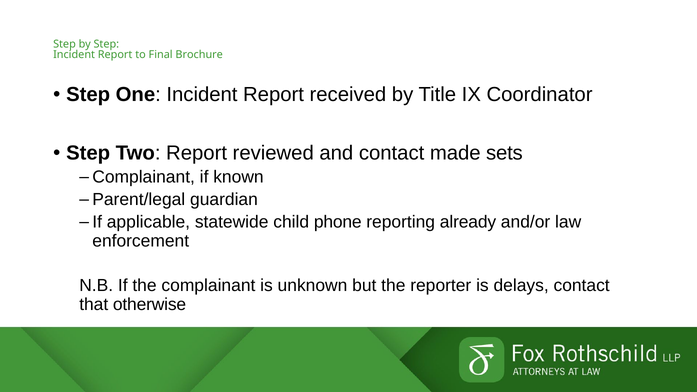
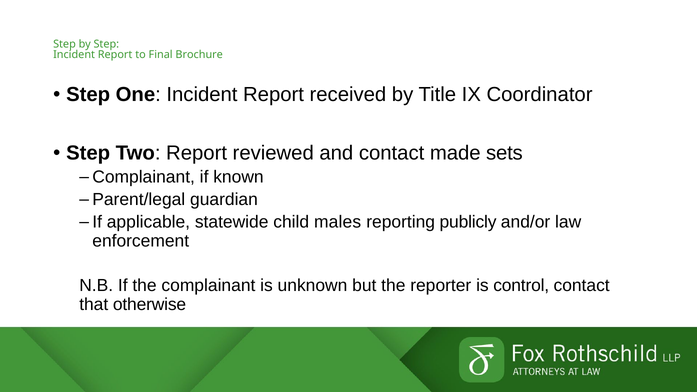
phone: phone -> males
already: already -> publicly
delays: delays -> control
